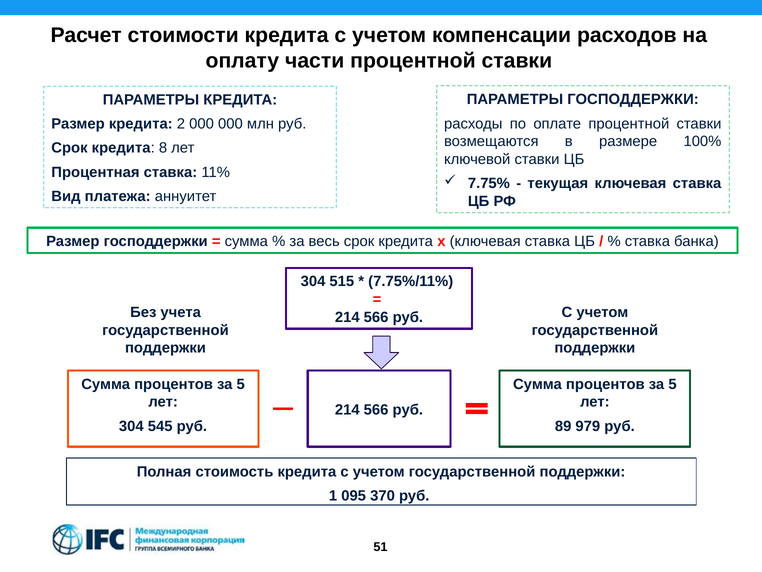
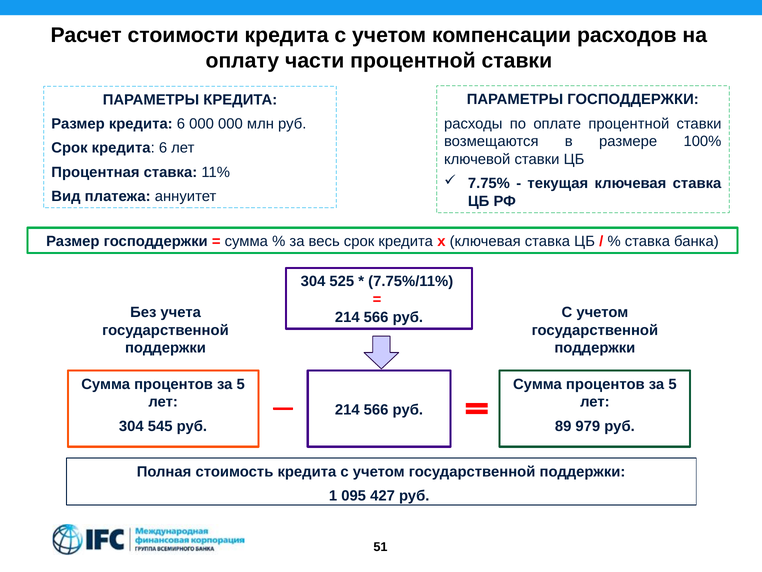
Размер кредита 2: 2 -> 6
Срок кредита 8: 8 -> 6
515: 515 -> 525
370: 370 -> 427
